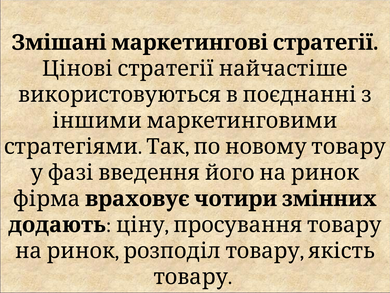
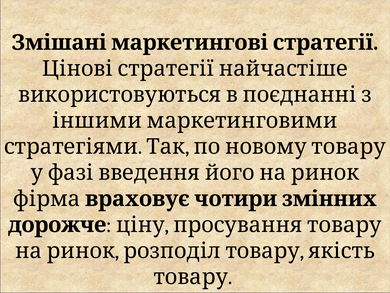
додають: додають -> дорожче
